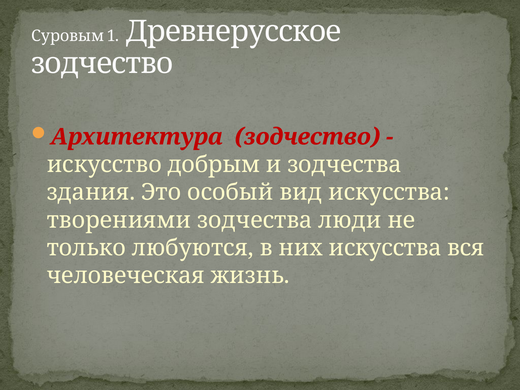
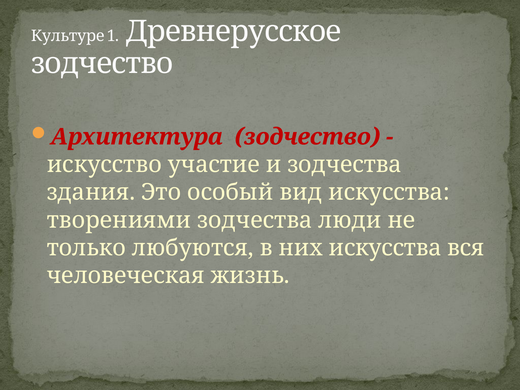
Суровым: Суровым -> Культуре
добрым: добрым -> участие
